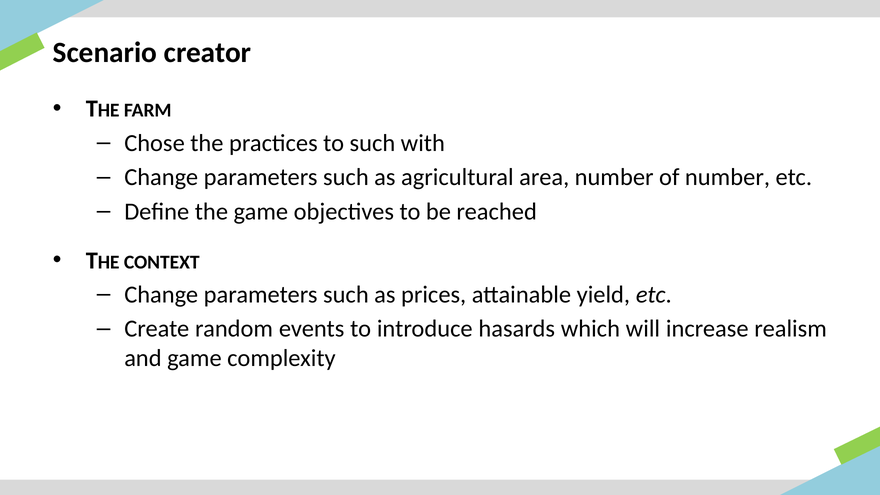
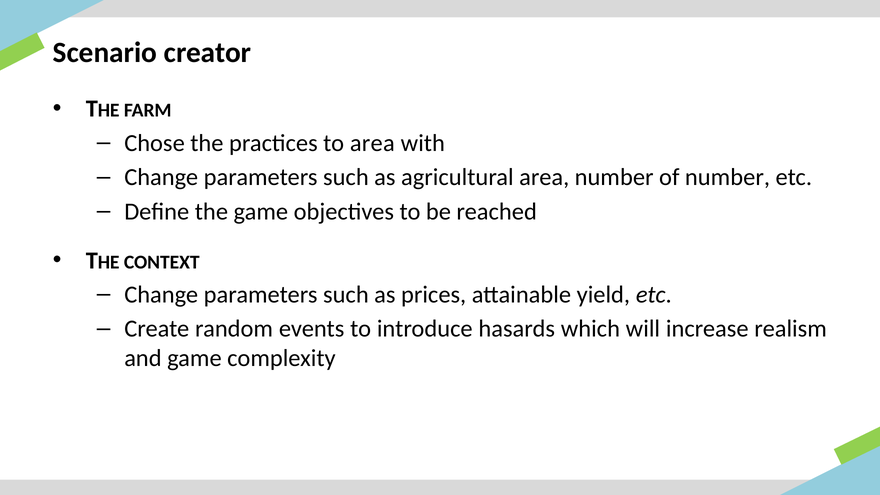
to such: such -> area
